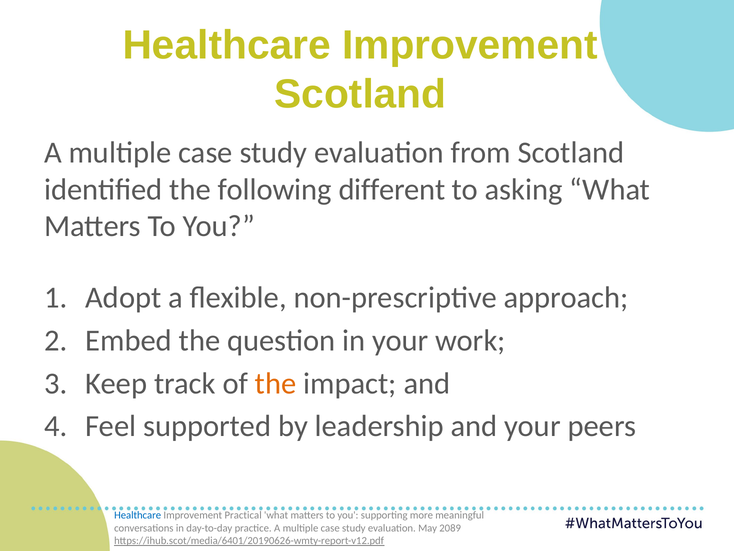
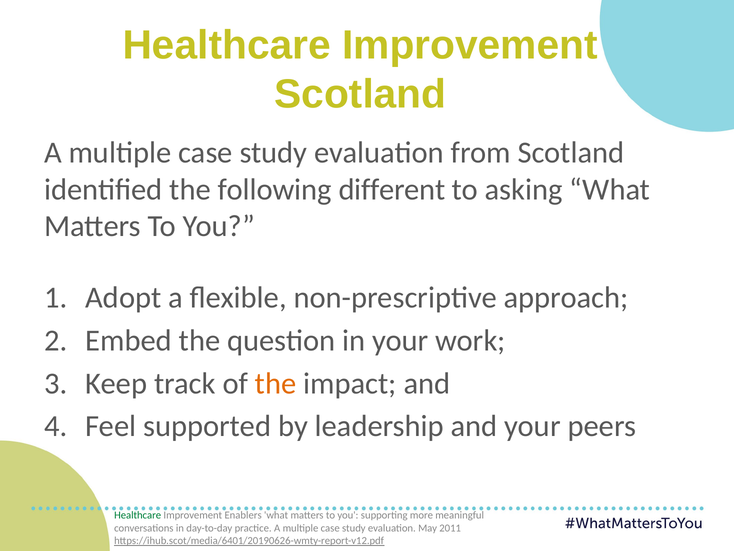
Healthcare at (138, 515) colour: blue -> green
Practical: Practical -> Enablers
2089: 2089 -> 2011
